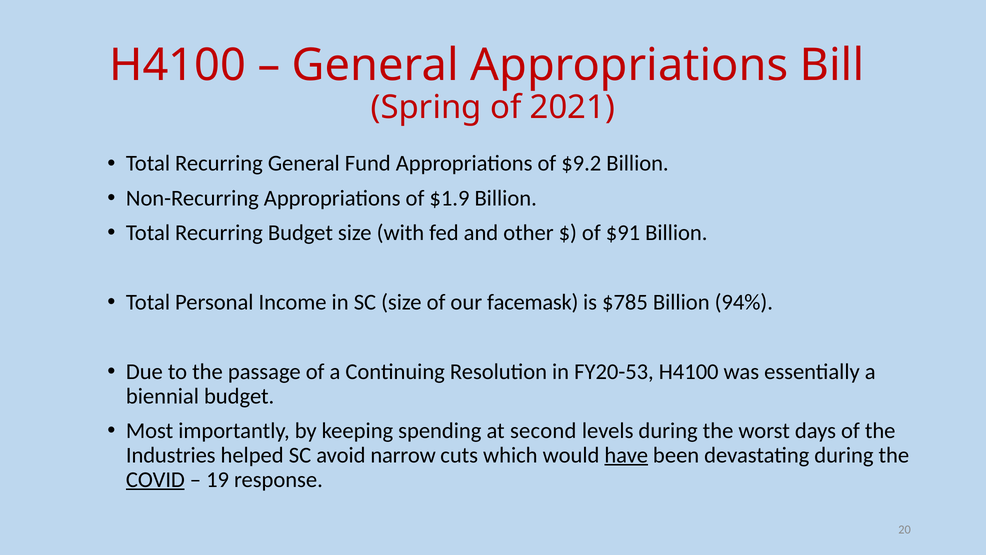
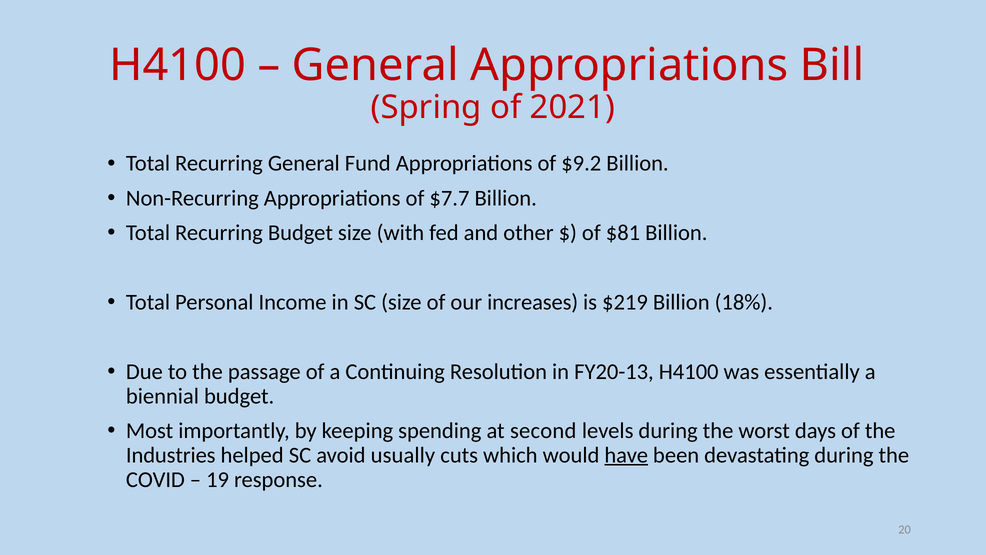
$1.9: $1.9 -> $7.7
$91: $91 -> $81
facemask: facemask -> increases
$785: $785 -> $219
94%: 94% -> 18%
FY20-53: FY20-53 -> FY20-13
narrow: narrow -> usually
COVID underline: present -> none
